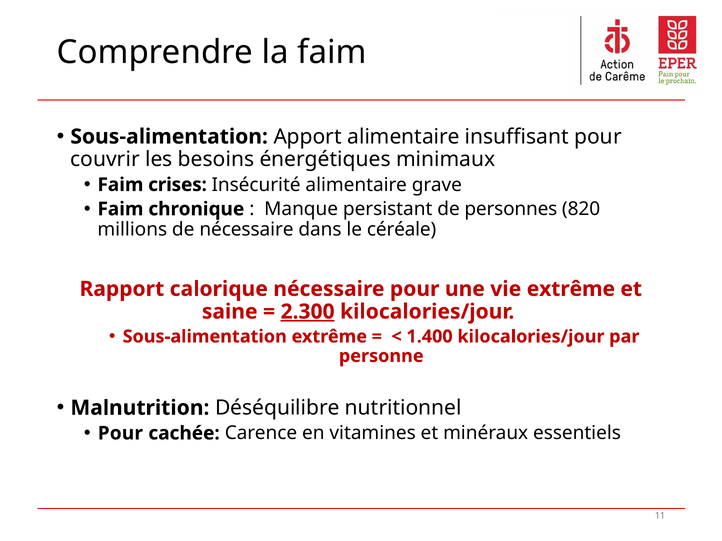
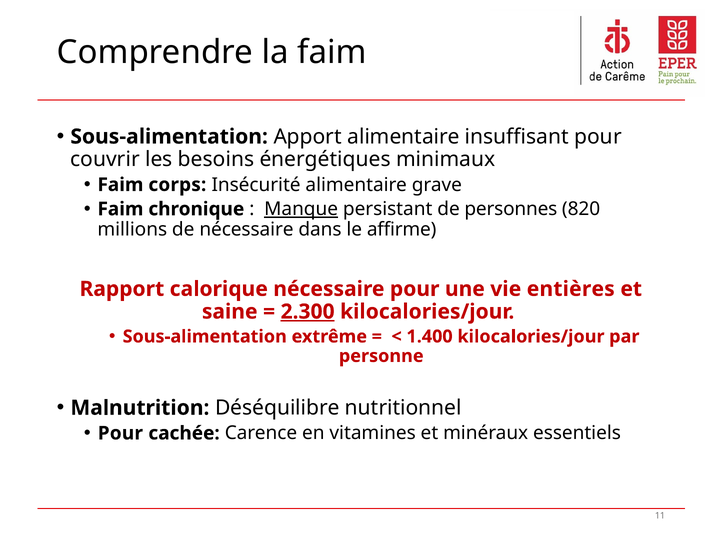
crises: crises -> corps
Manque underline: none -> present
céréale: céréale -> affirme
vie extrême: extrême -> entières
